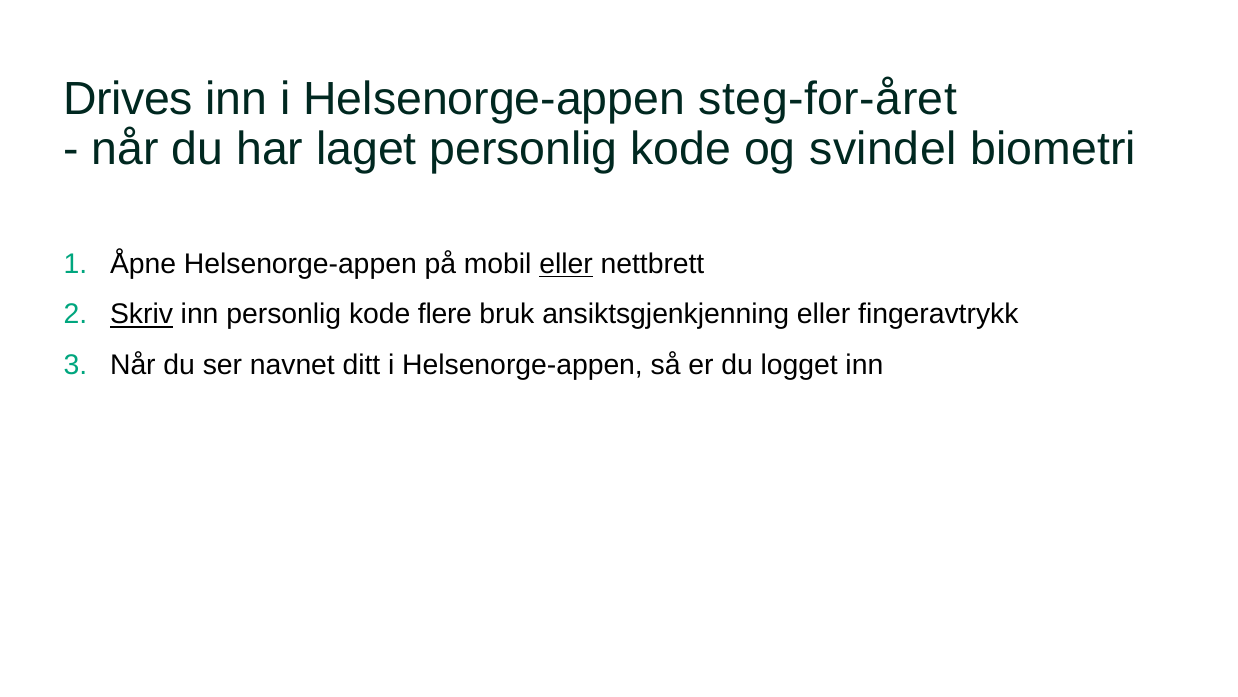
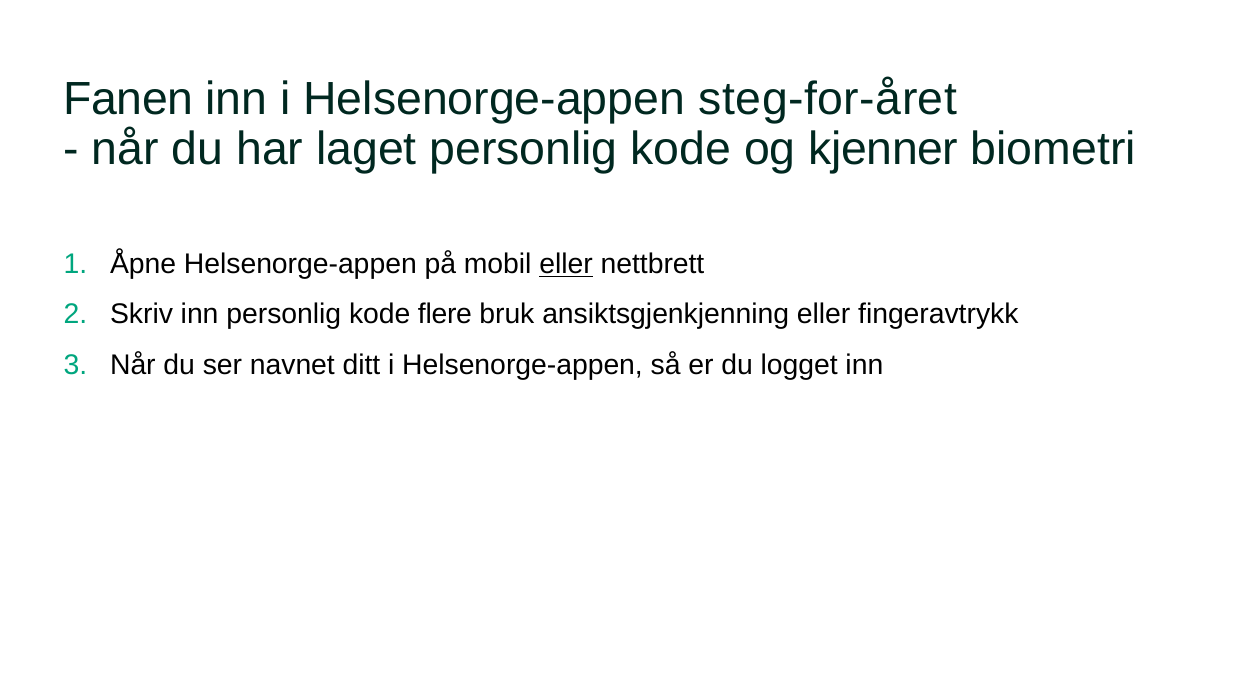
Drives: Drives -> Fanen
svindel: svindel -> kjenner
Skriv underline: present -> none
